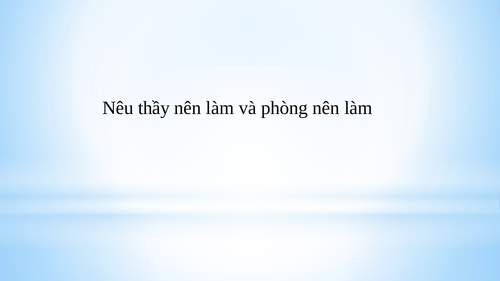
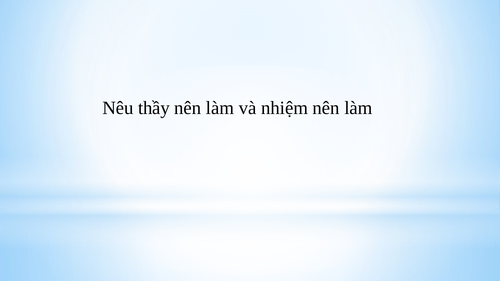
phòng: phòng -> nhiệm
